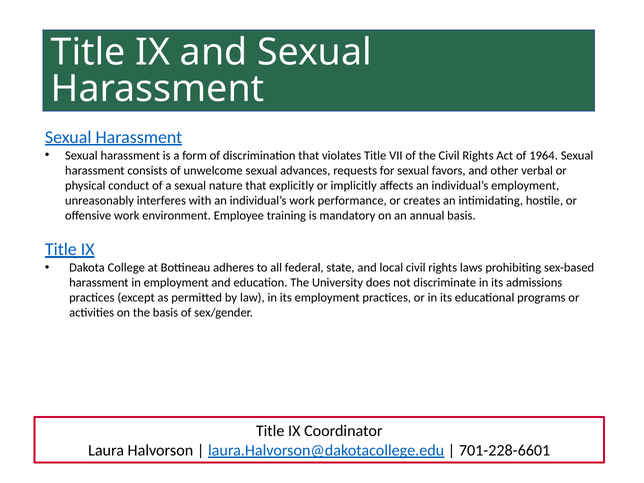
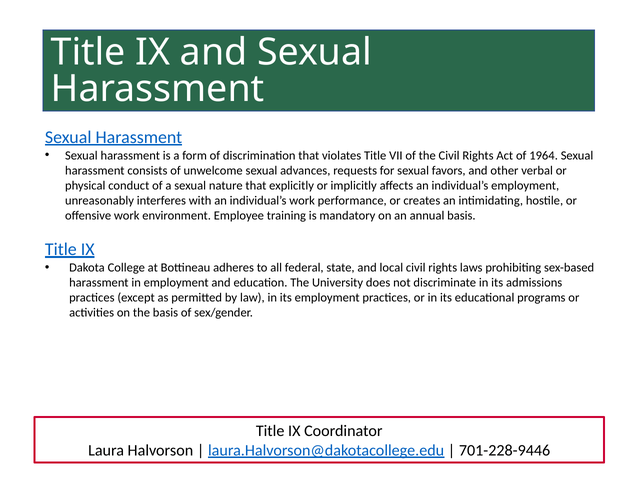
701-228-6601: 701-228-6601 -> 701-228-9446
